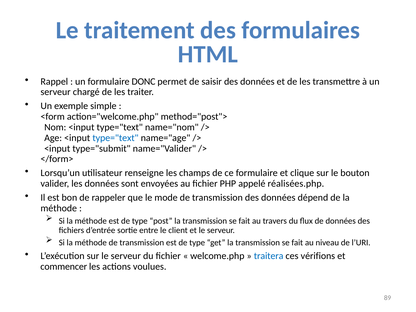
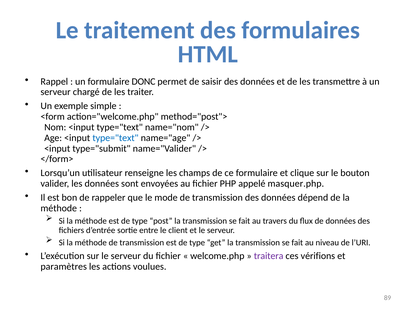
réalisées.php: réalisées.php -> masquer.php
traitera colour: blue -> purple
commencer: commencer -> paramètres
